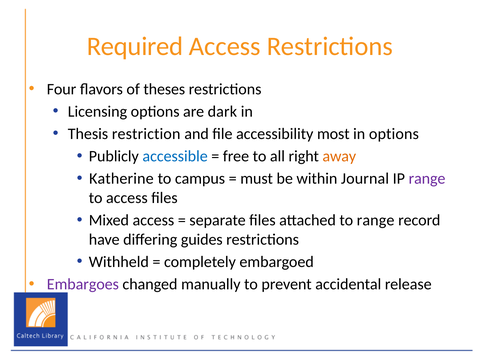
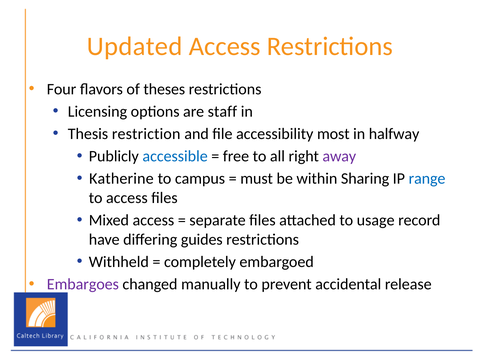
Required: Required -> Updated
dark: dark -> staff
in options: options -> halfway
away colour: orange -> purple
Journal: Journal -> Sharing
range at (427, 179) colour: purple -> blue
to range: range -> usage
